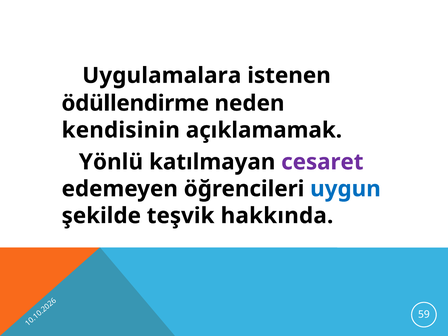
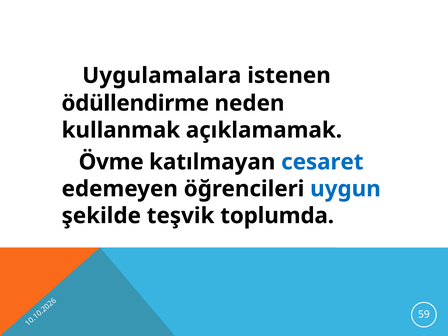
kendisinin: kendisinin -> kullanmak
Yönlü: Yönlü -> Övme
cesaret colour: purple -> blue
hakkında: hakkında -> toplumda
